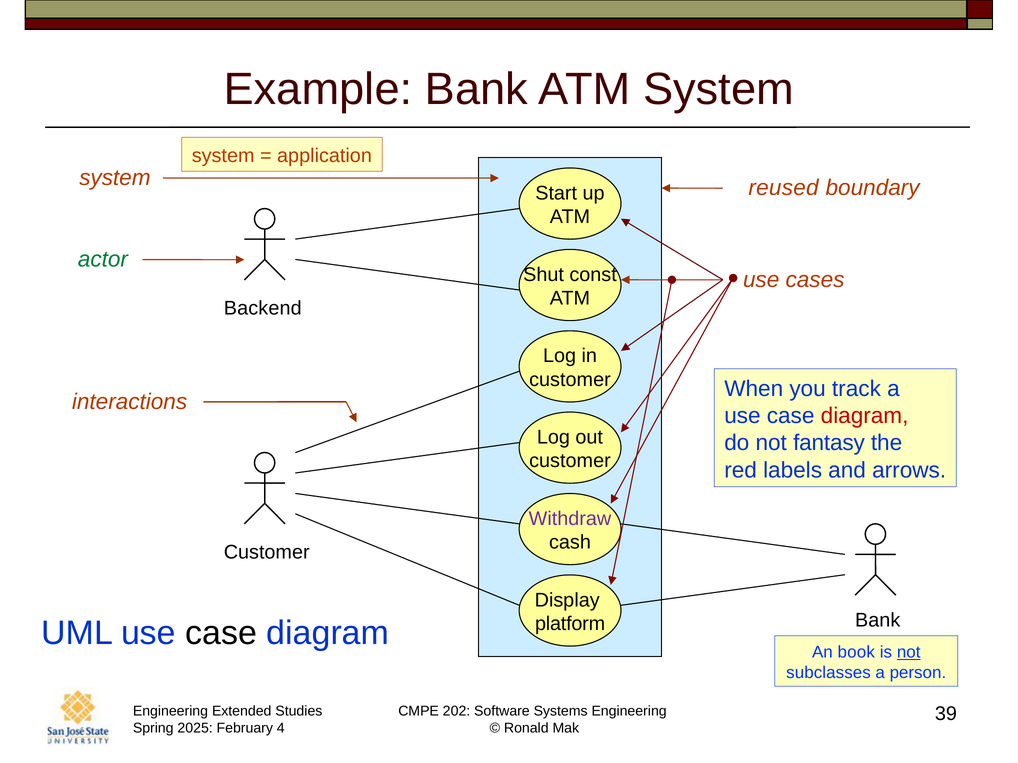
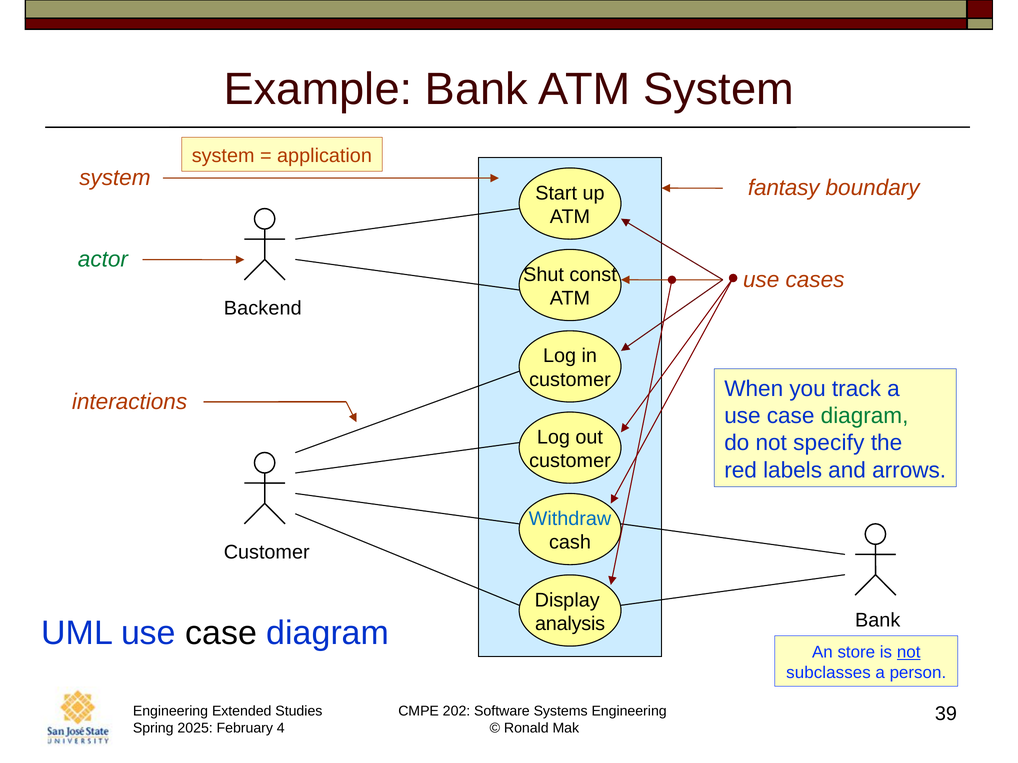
reused: reused -> fantasy
diagram at (865, 416) colour: red -> green
fantasy: fantasy -> specify
Withdraw colour: purple -> blue
platform: platform -> analysis
book: book -> store
